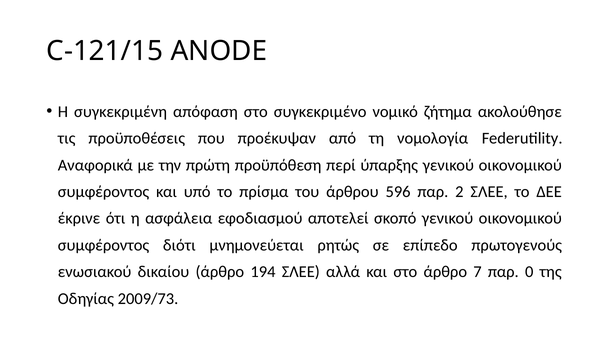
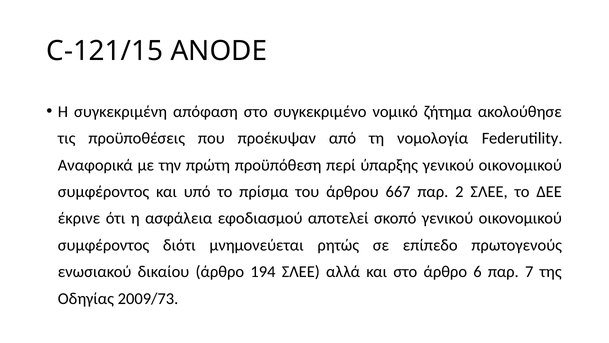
596: 596 -> 667
7: 7 -> 6
0: 0 -> 7
